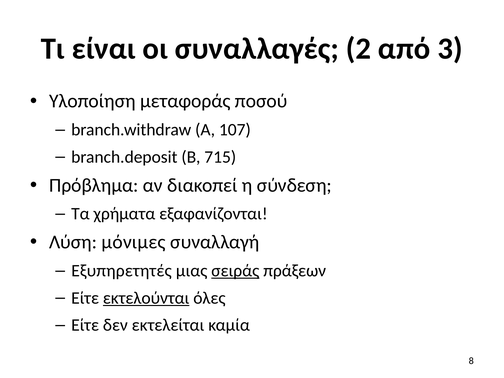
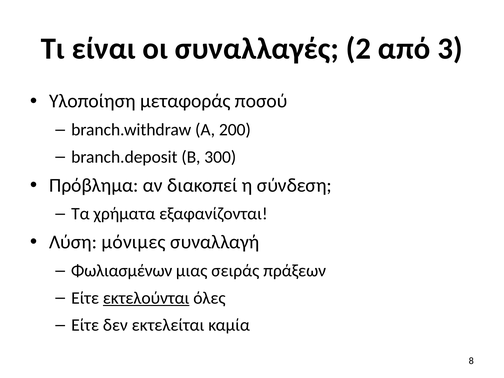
107: 107 -> 200
715: 715 -> 300
Εξυπηρετητές: Εξυπηρετητές -> Φωλιασμένων
σειράς underline: present -> none
